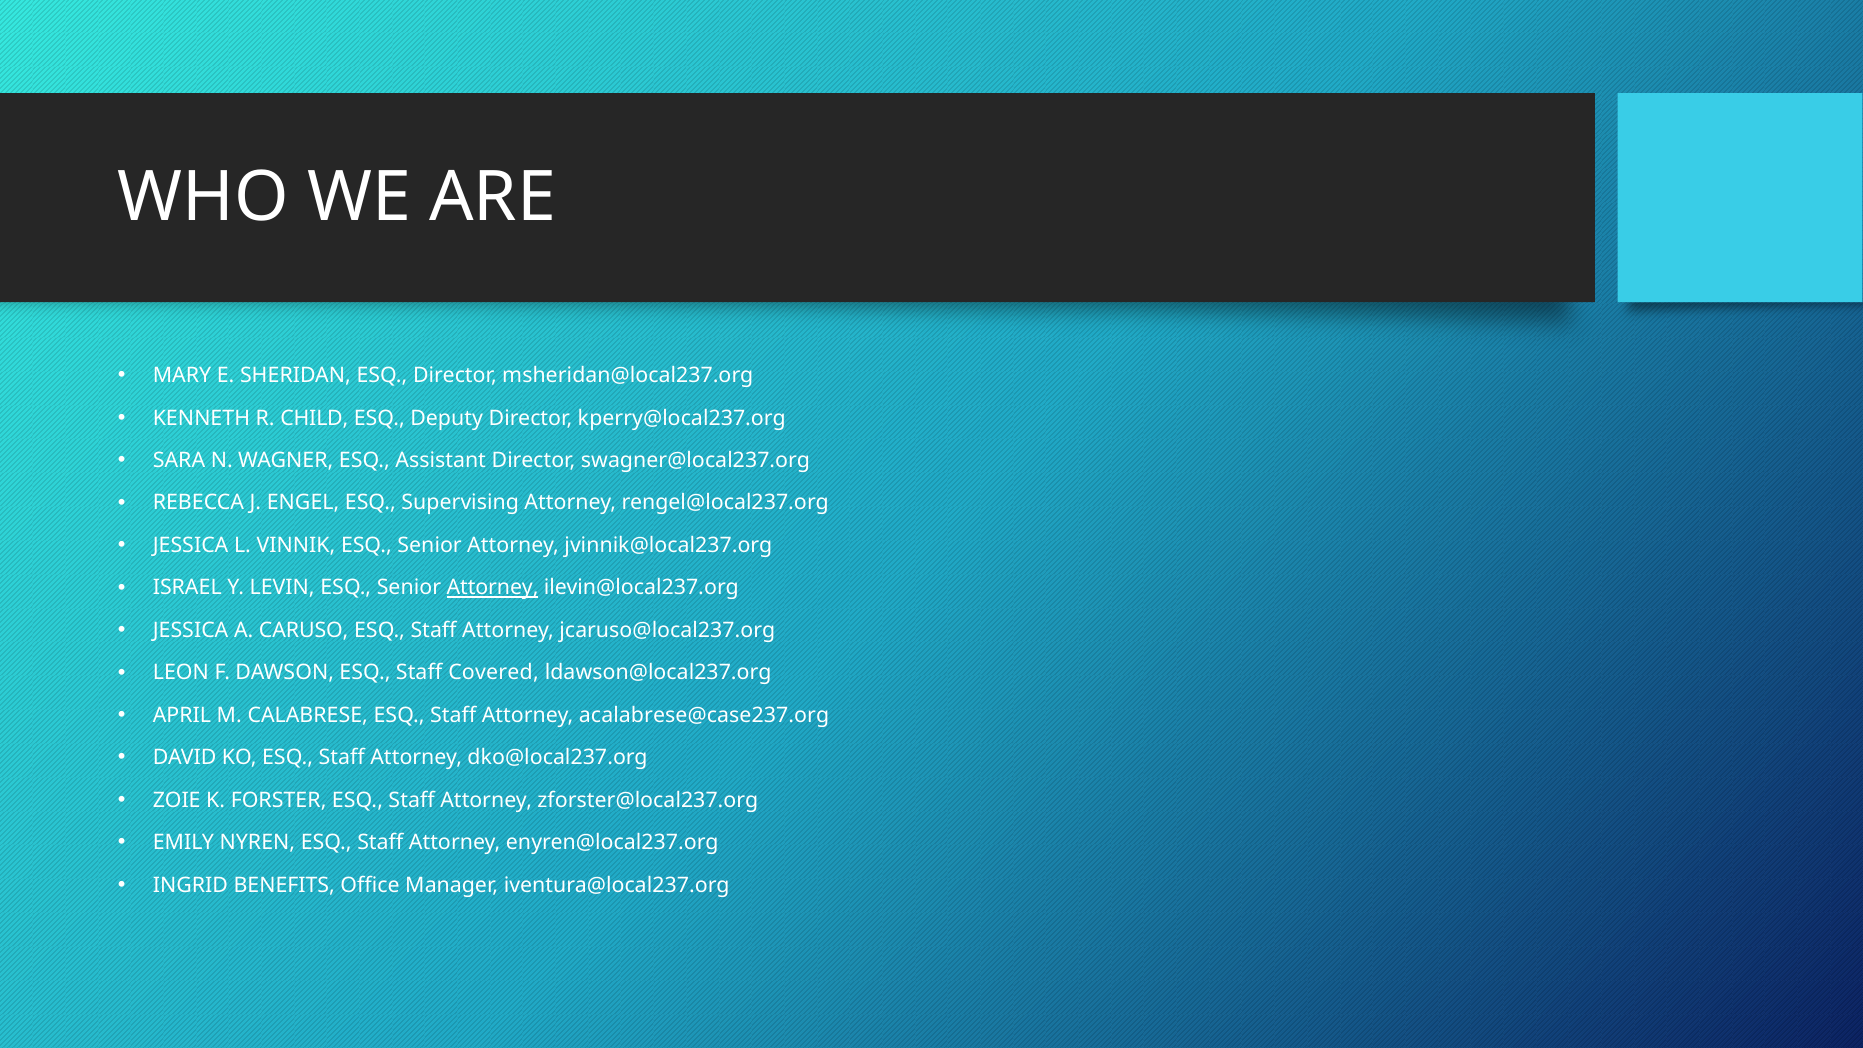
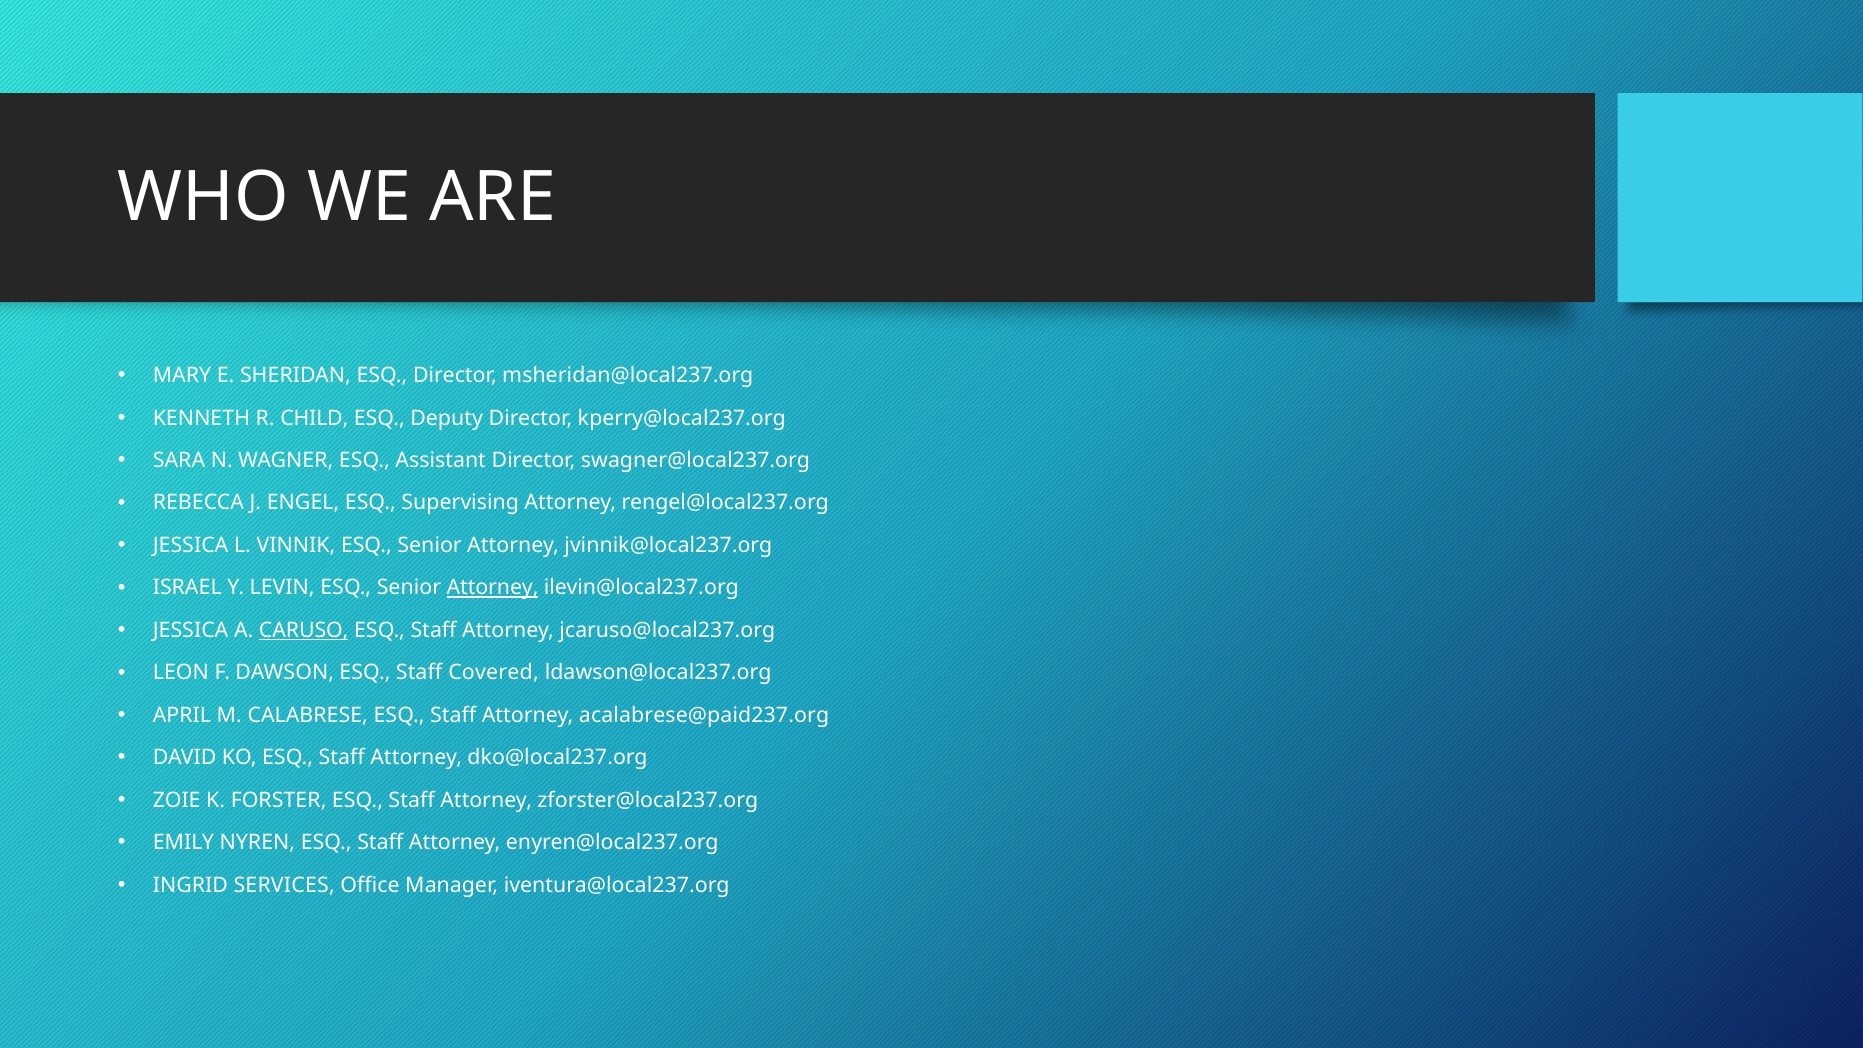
CARUSO underline: none -> present
acalabrese@case237.org: acalabrese@case237.org -> acalabrese@paid237.org
BENEFITS: BENEFITS -> SERVICES
